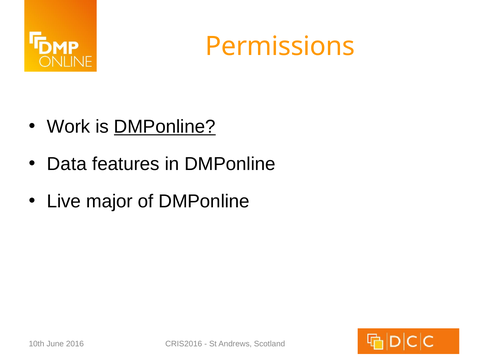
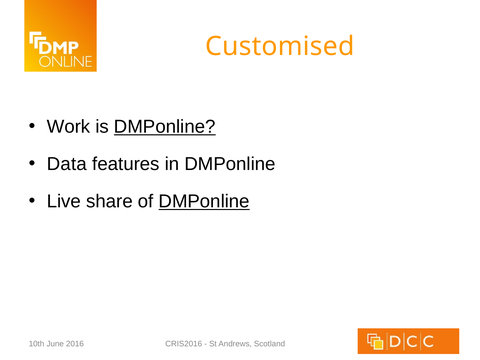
Permissions: Permissions -> Customised
major: major -> share
DMPonline at (204, 201) underline: none -> present
